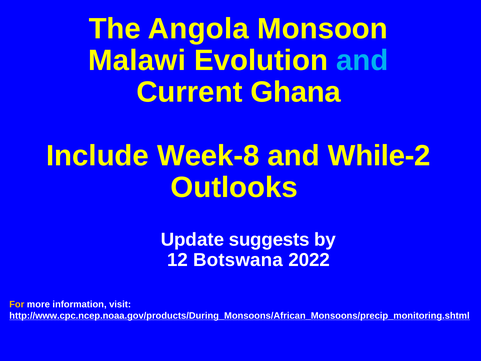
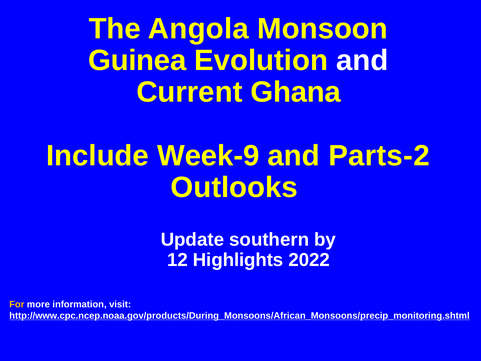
Malawi: Malawi -> Guinea
and at (362, 60) colour: light blue -> white
Week-8: Week-8 -> Week-9
While-2: While-2 -> Parts-2
suggests: suggests -> southern
Botswana: Botswana -> Highlights
